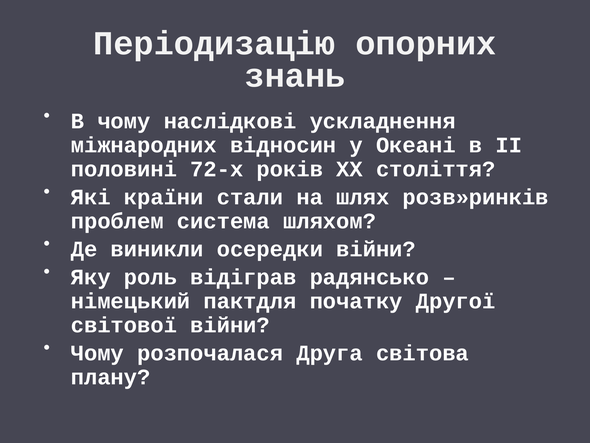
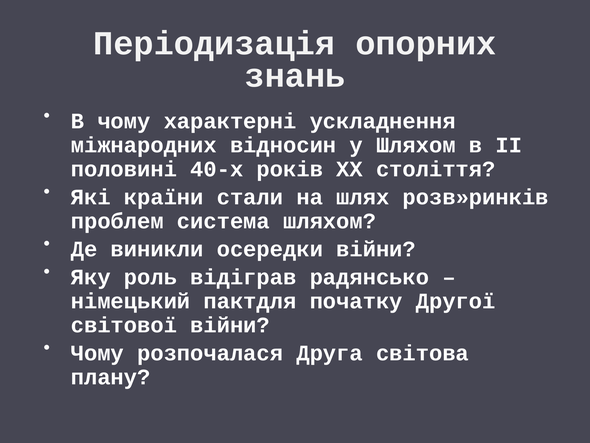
Періодизацію: Періодизацію -> Періодизація
наслідкові: наслідкові -> характерні
у Океані: Океані -> Шляхом
72-х: 72-х -> 40-х
